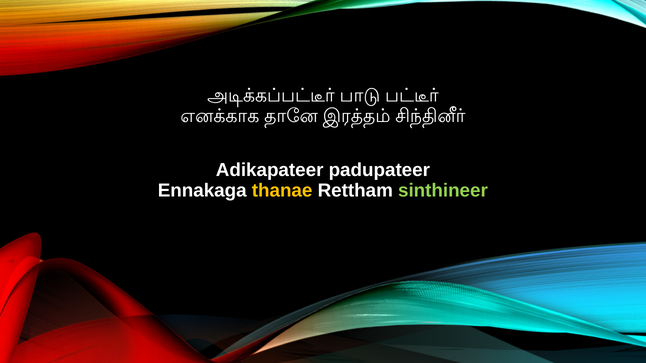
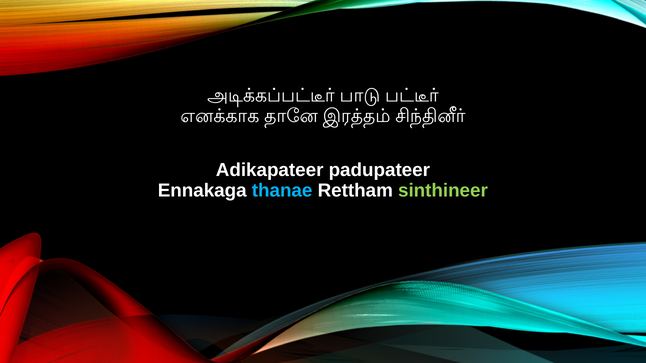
thanae colour: yellow -> light blue
